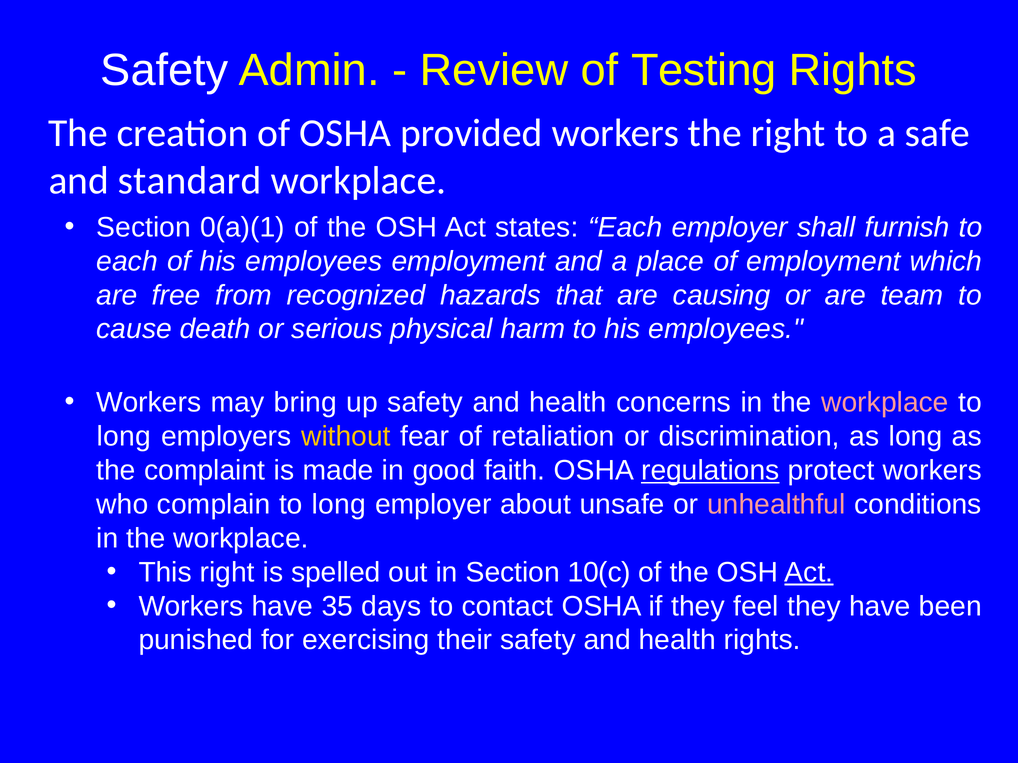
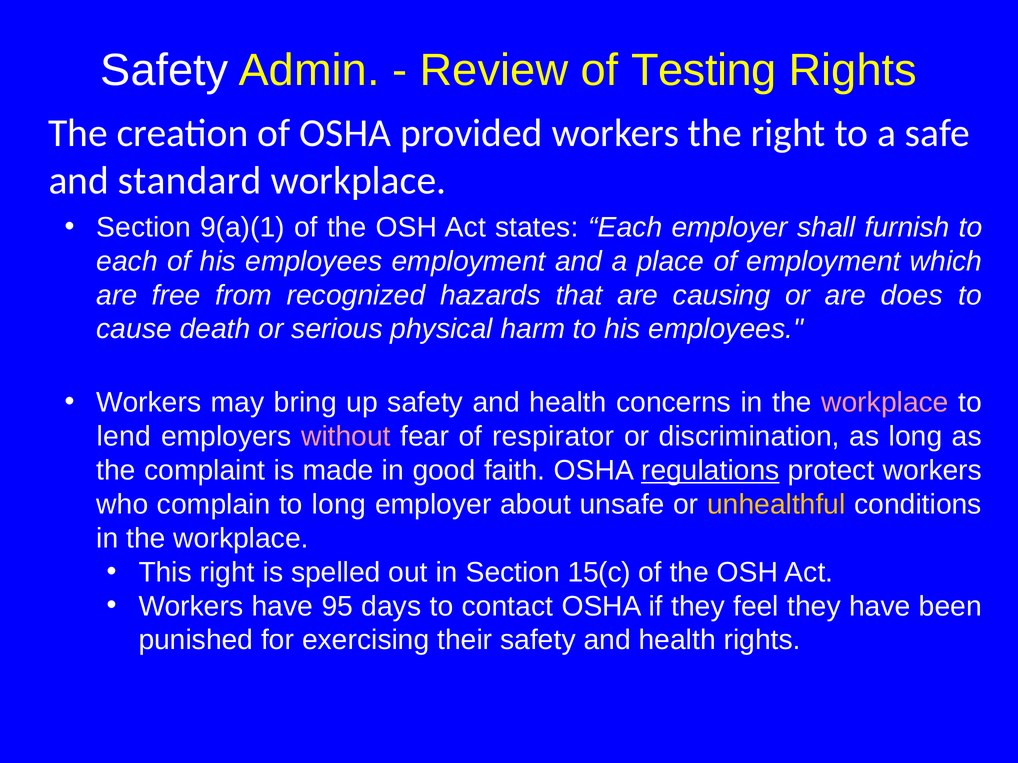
0(a)(1: 0(a)(1 -> 9(a)(1
team: team -> does
long at (124, 437): long -> lend
without colour: yellow -> pink
retaliation: retaliation -> respirator
unhealthful colour: pink -> yellow
10(c: 10(c -> 15(c
Act at (809, 573) underline: present -> none
35: 35 -> 95
